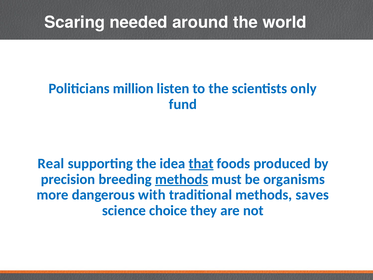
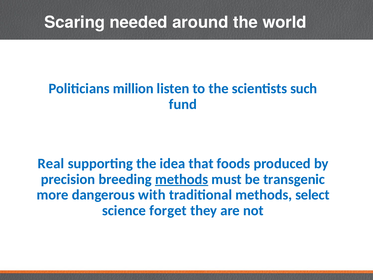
only: only -> such
that underline: present -> none
organisms: organisms -> transgenic
saves: saves -> select
choice: choice -> forget
